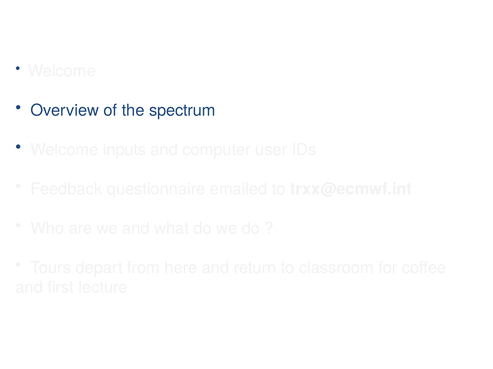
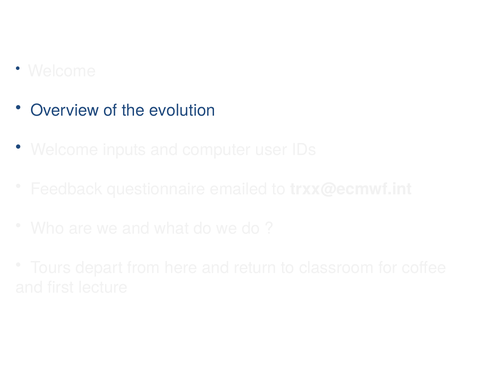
spectrum: spectrum -> evolution
